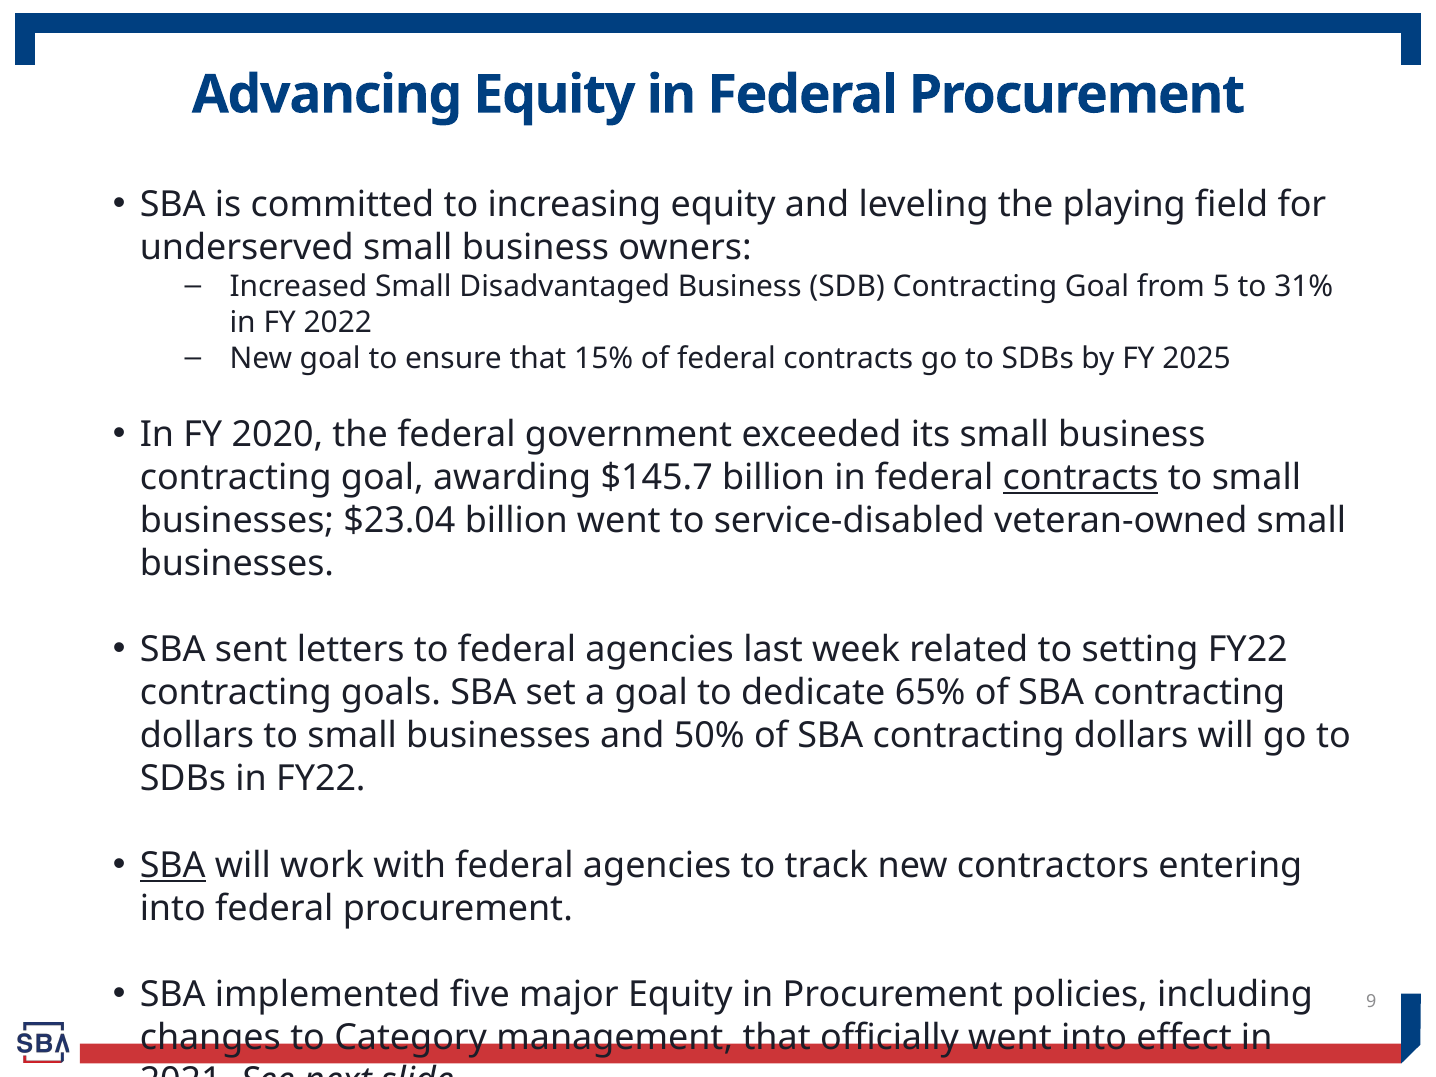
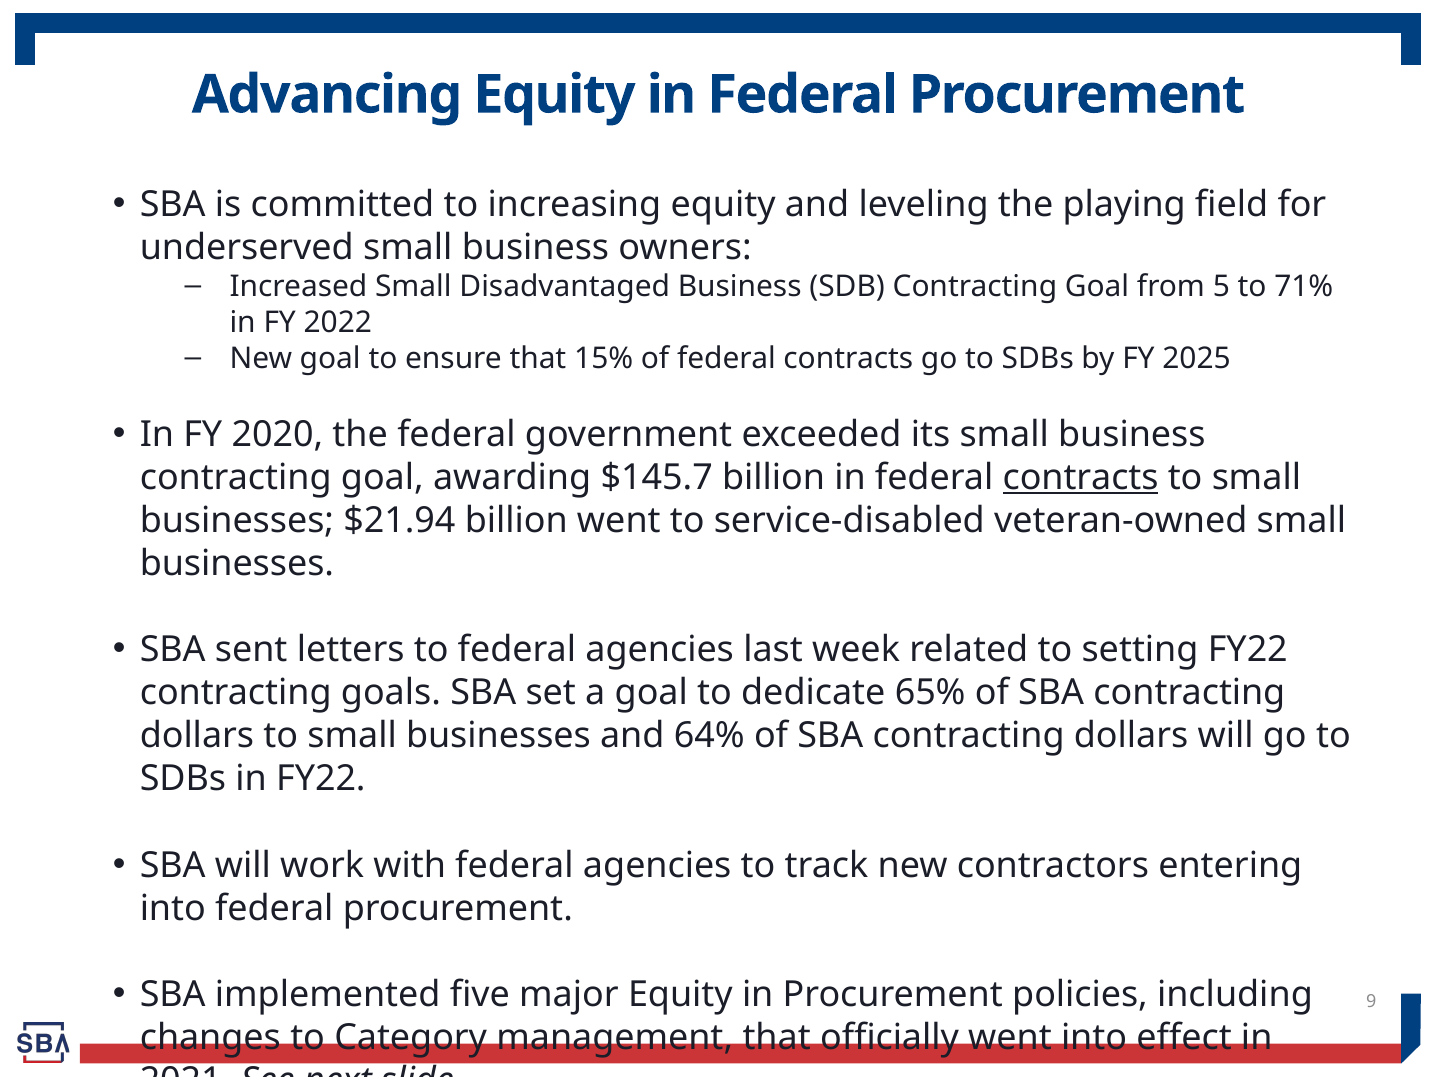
31%: 31% -> 71%
$23.04: $23.04 -> $21.94
50%: 50% -> 64%
SBA at (173, 865) underline: present -> none
